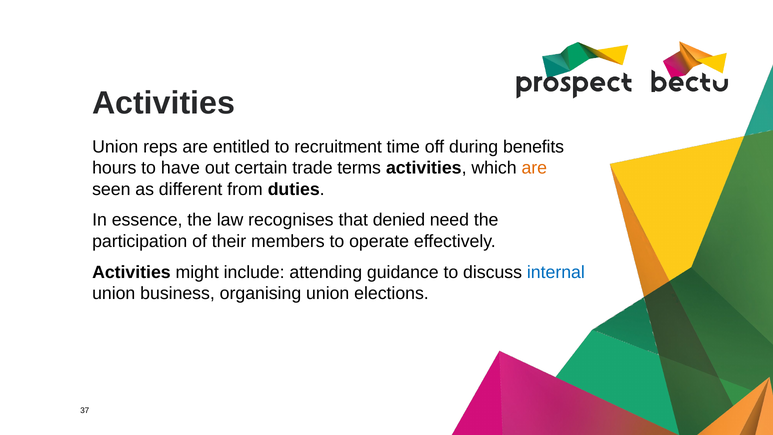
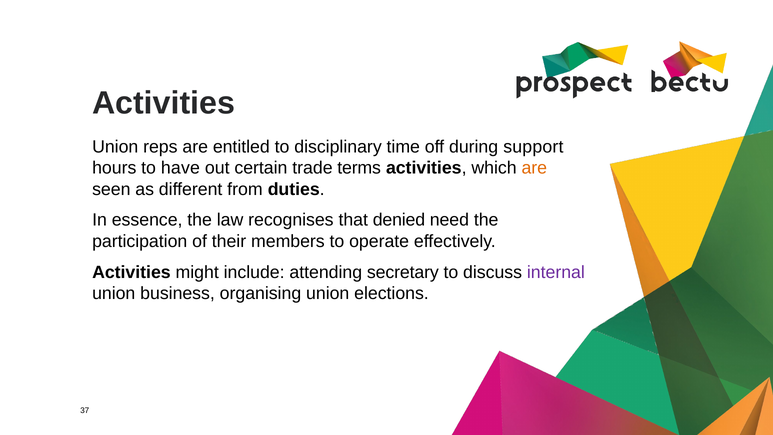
recruitment: recruitment -> disciplinary
benefits: benefits -> support
guidance: guidance -> secretary
internal colour: blue -> purple
